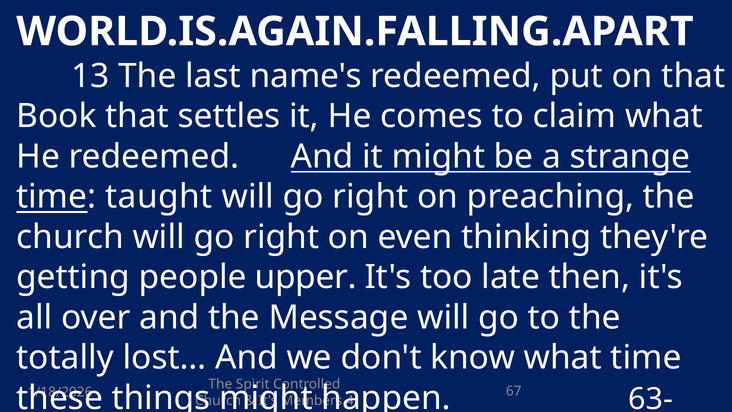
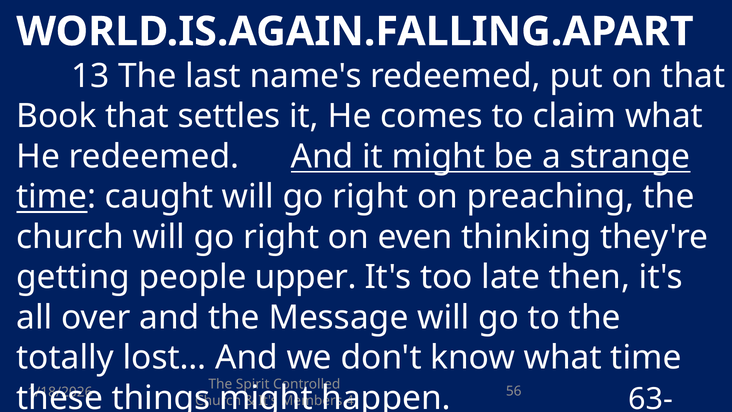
taught: taught -> caught
67: 67 -> 56
